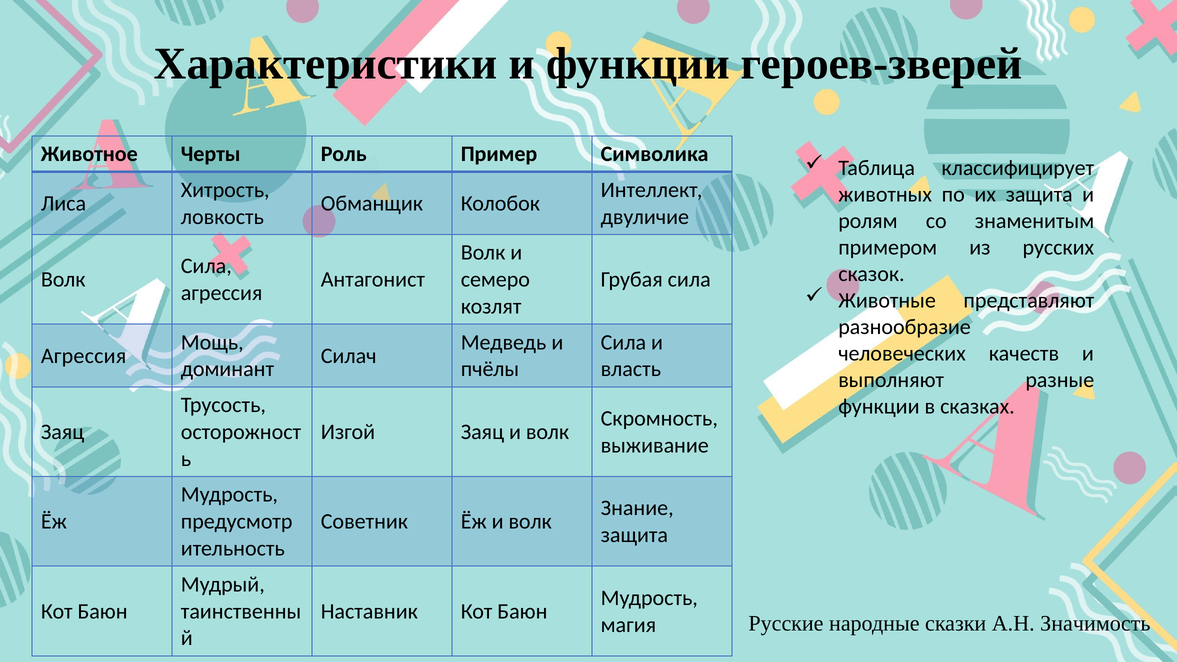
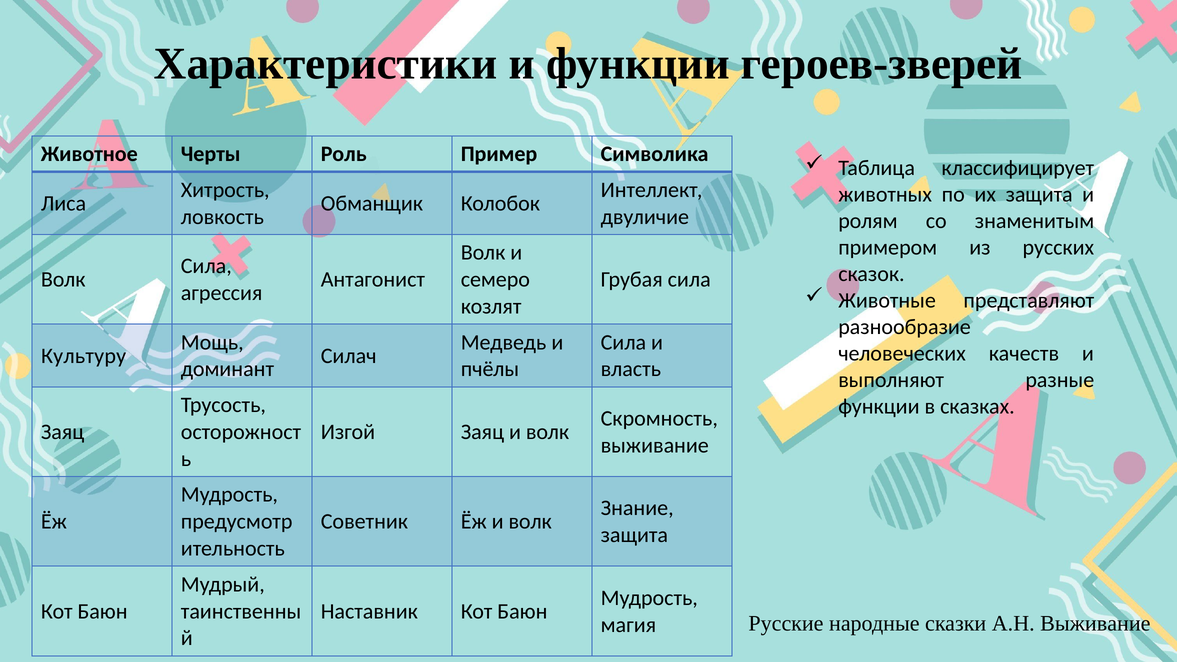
Агрессия at (84, 356): Агрессия -> Культуру
А.Н Значимость: Значимость -> Выживание
